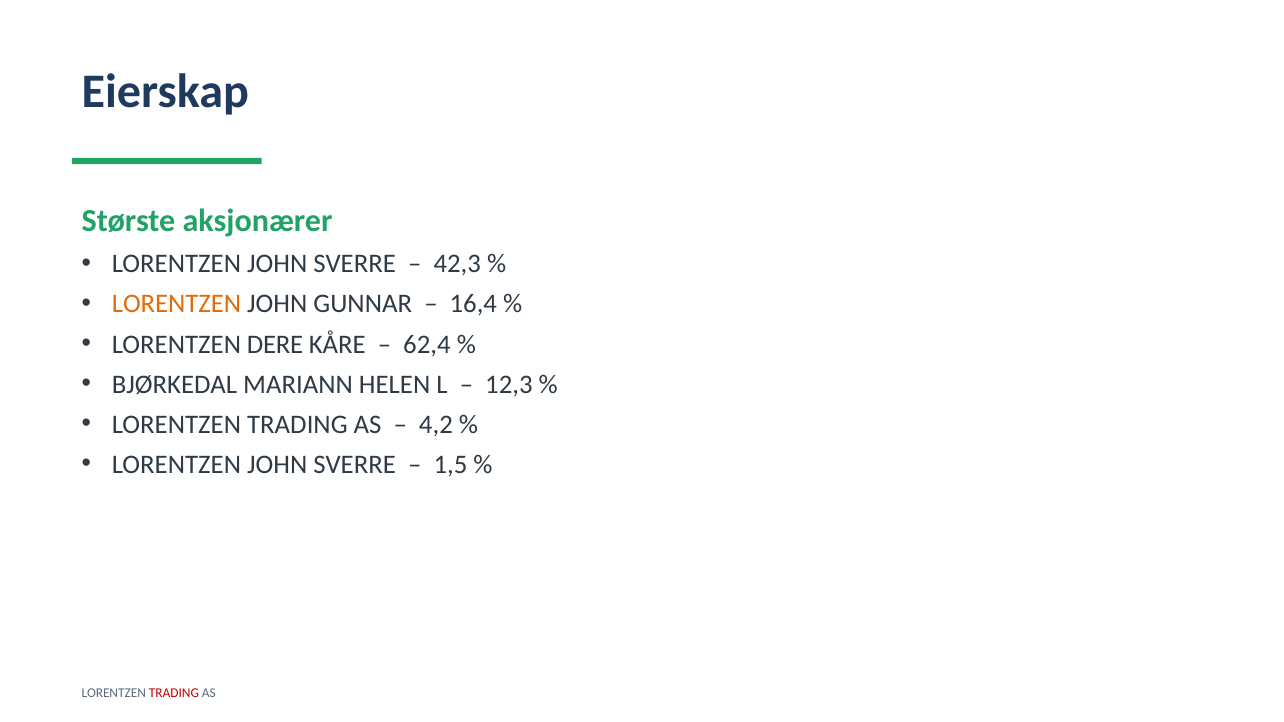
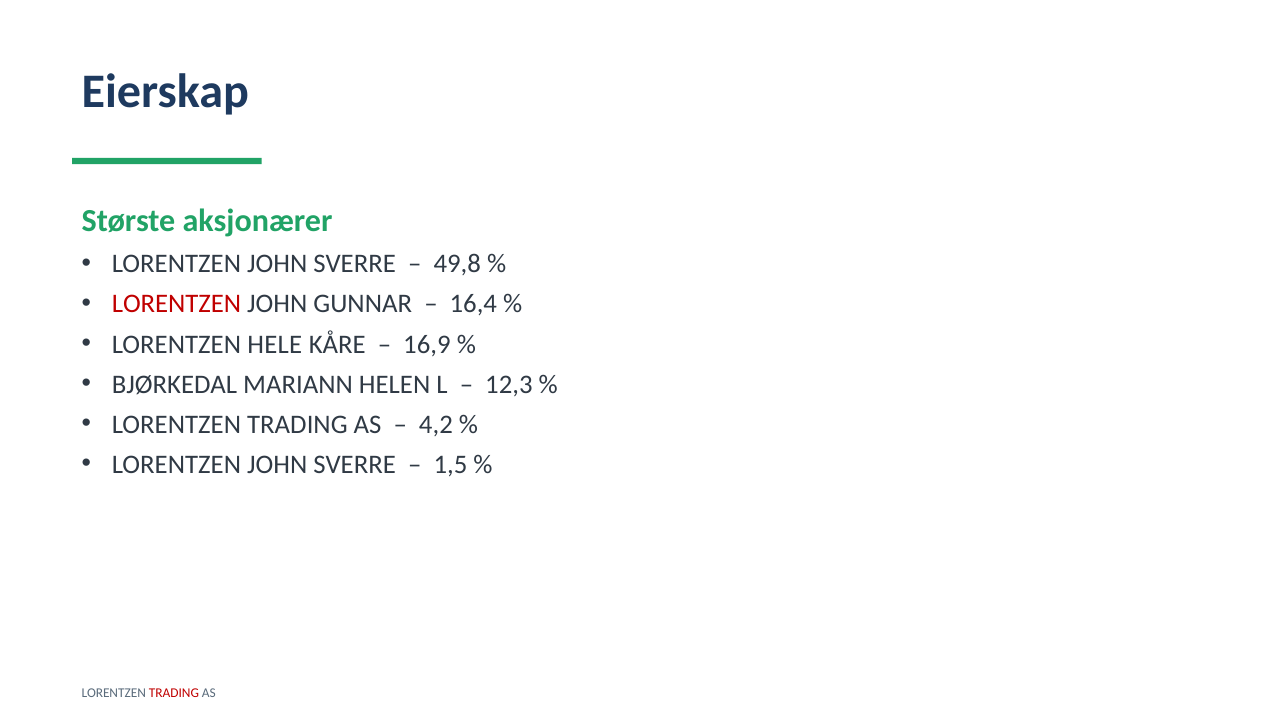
42,3: 42,3 -> 49,8
LORENTZEN at (176, 304) colour: orange -> red
DERE: DERE -> HELE
62,4: 62,4 -> 16,9
